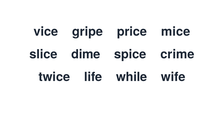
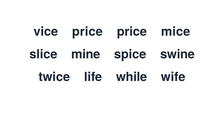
vice gripe: gripe -> price
dime: dime -> mine
crime: crime -> swine
